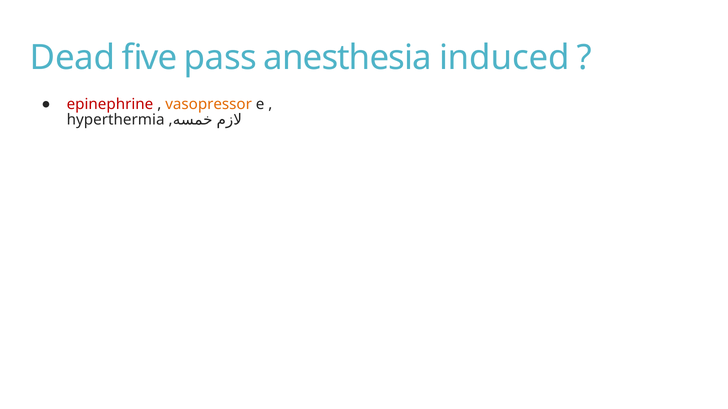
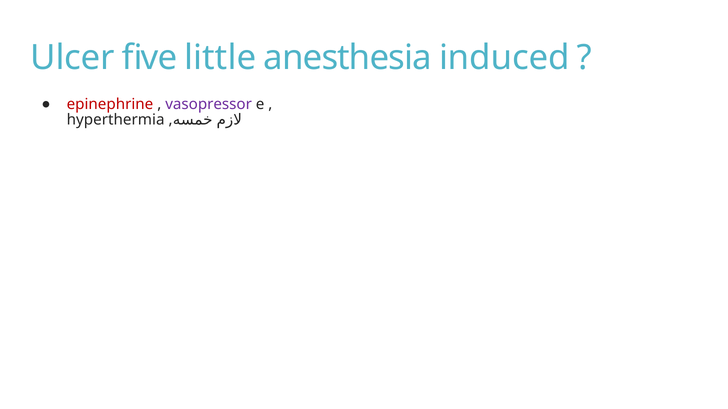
Dead: Dead -> Ulcer
pass: pass -> little
vasopressor colour: orange -> purple
